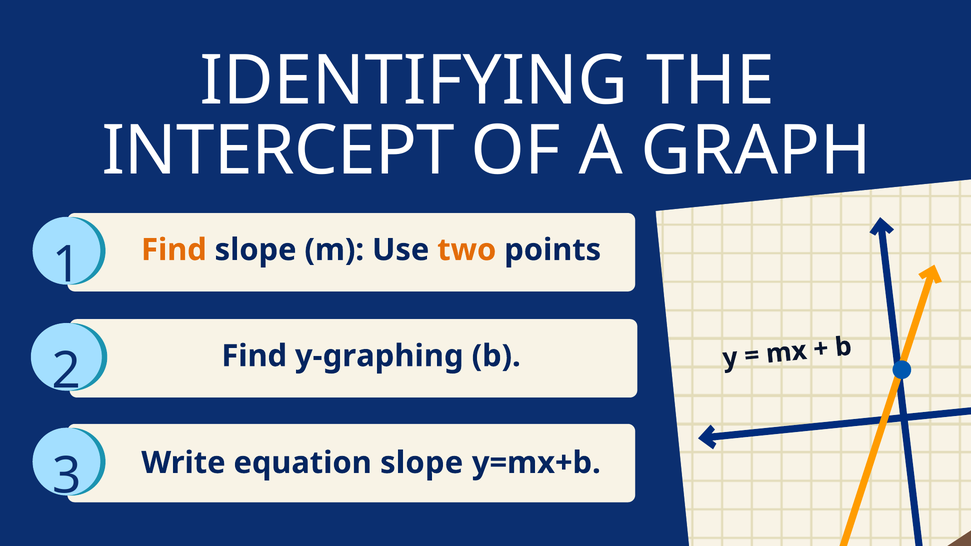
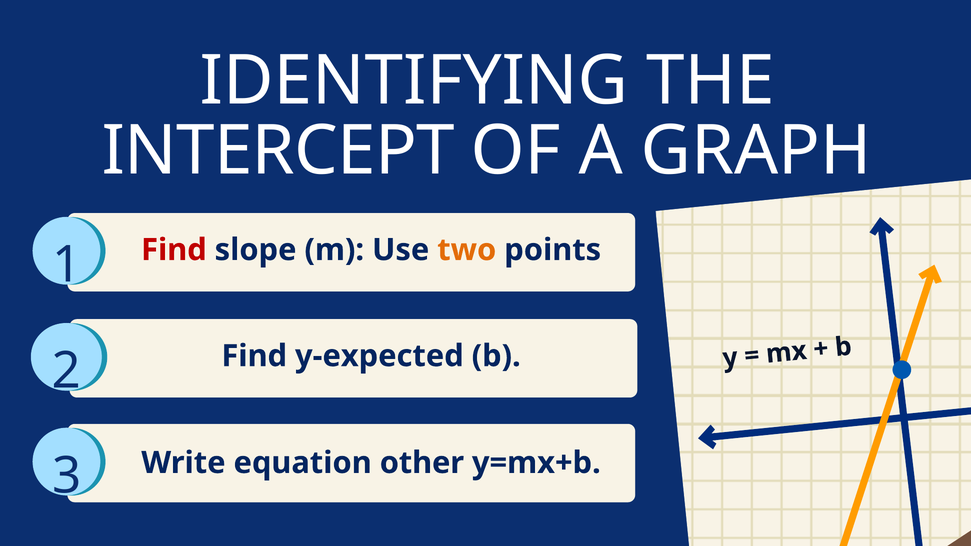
Find at (174, 250) colour: orange -> red
y-graphing: y-graphing -> y-expected
equation slope: slope -> other
